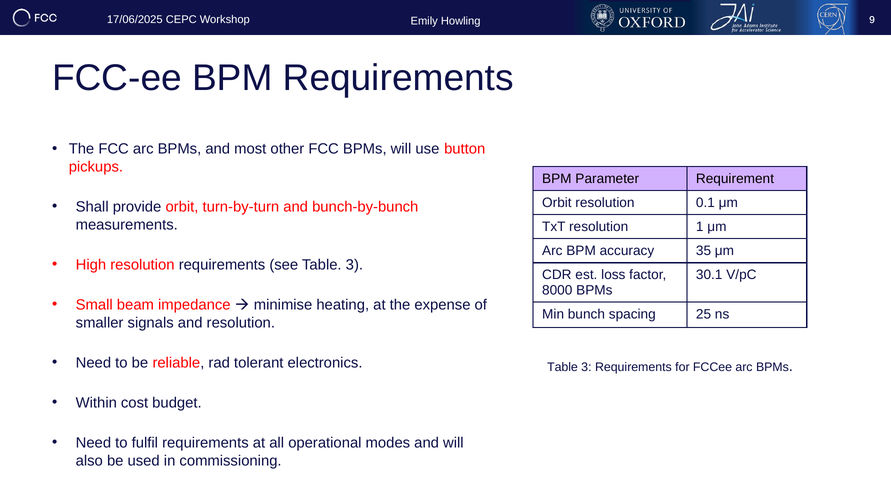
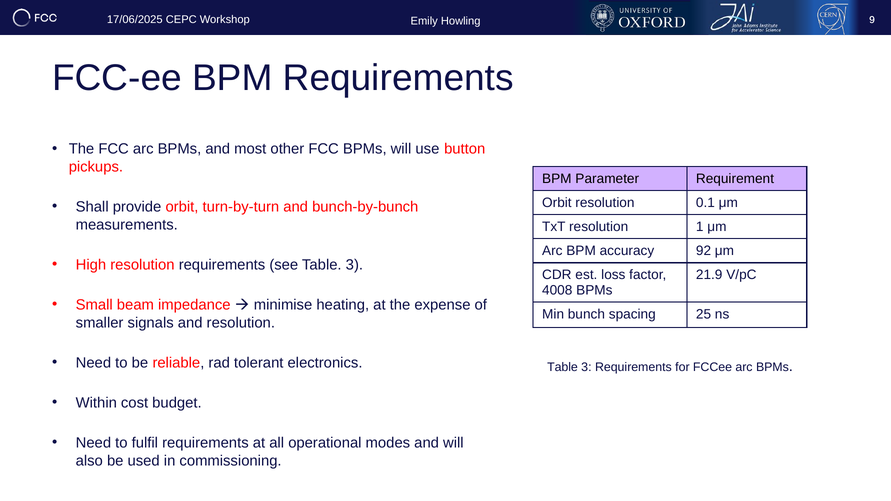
35: 35 -> 92
30.1: 30.1 -> 21.9
8000: 8000 -> 4008
